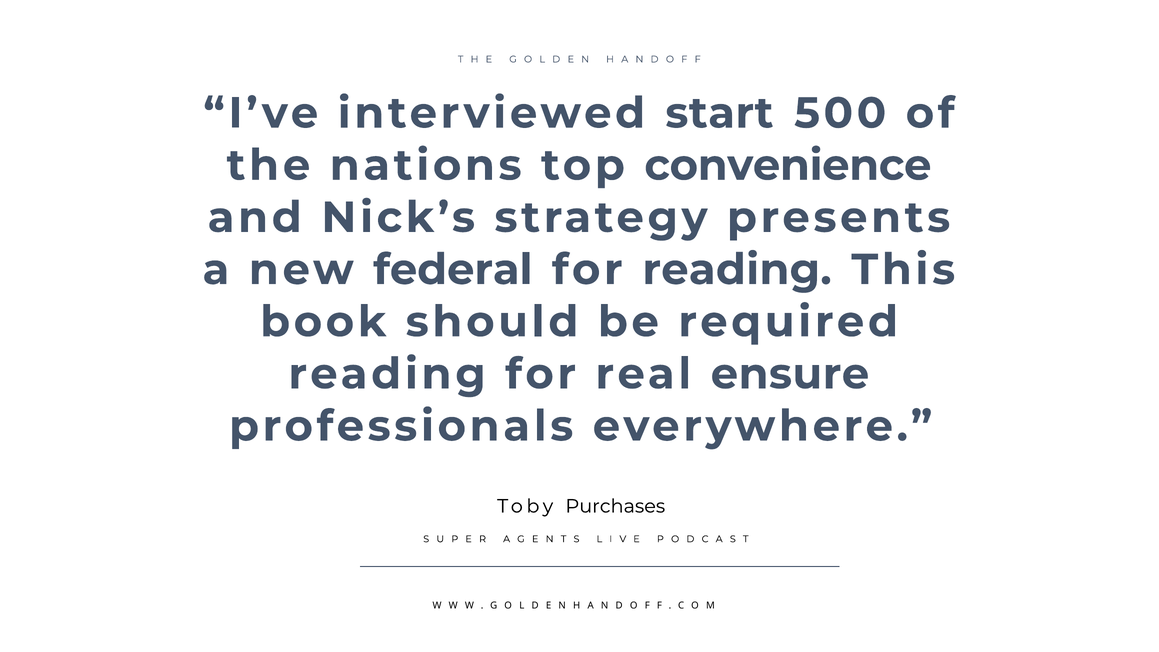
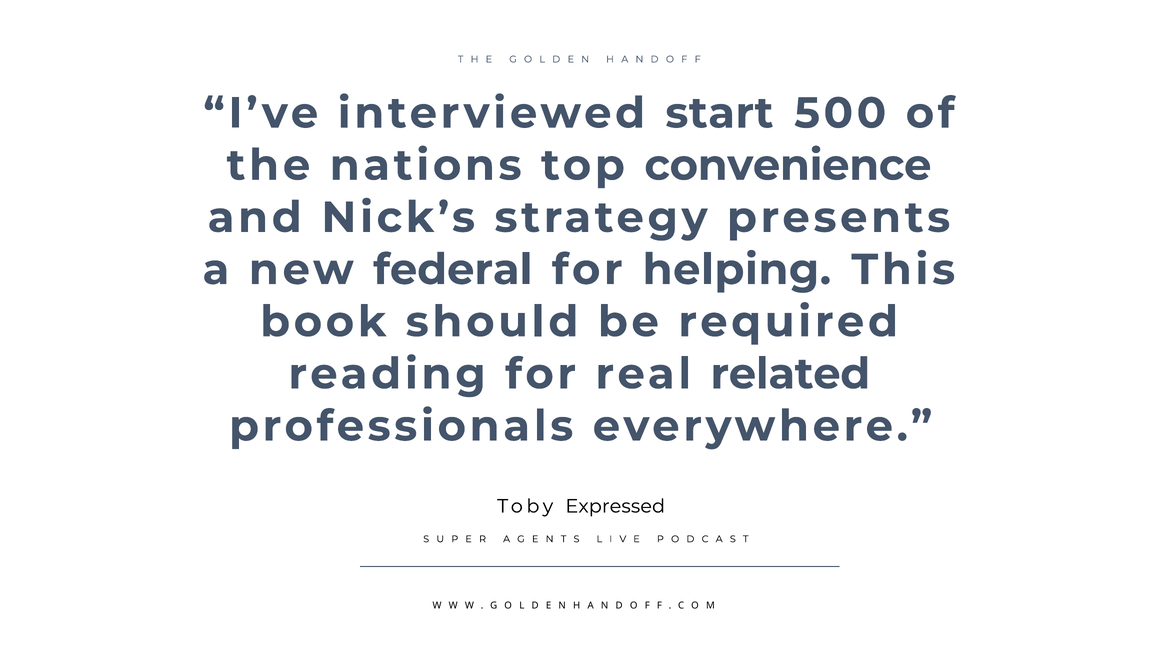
for reading: reading -> helping
ensure: ensure -> related
Purchases: Purchases -> Expressed
